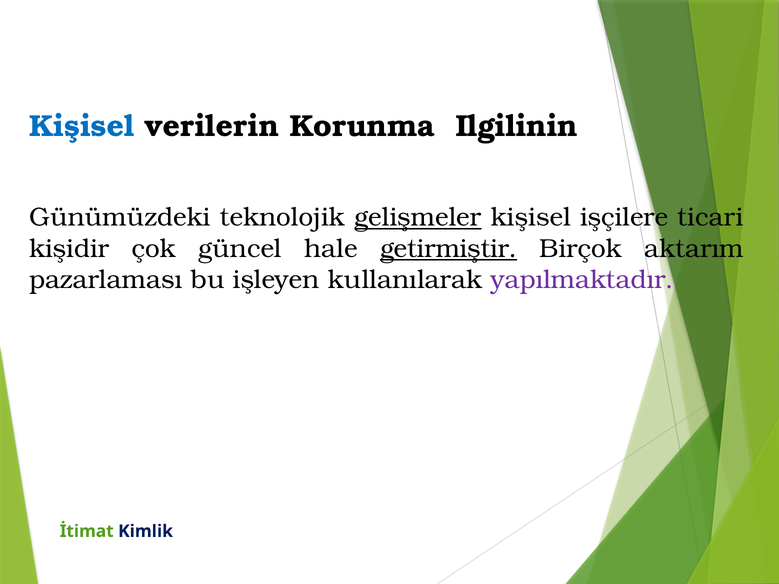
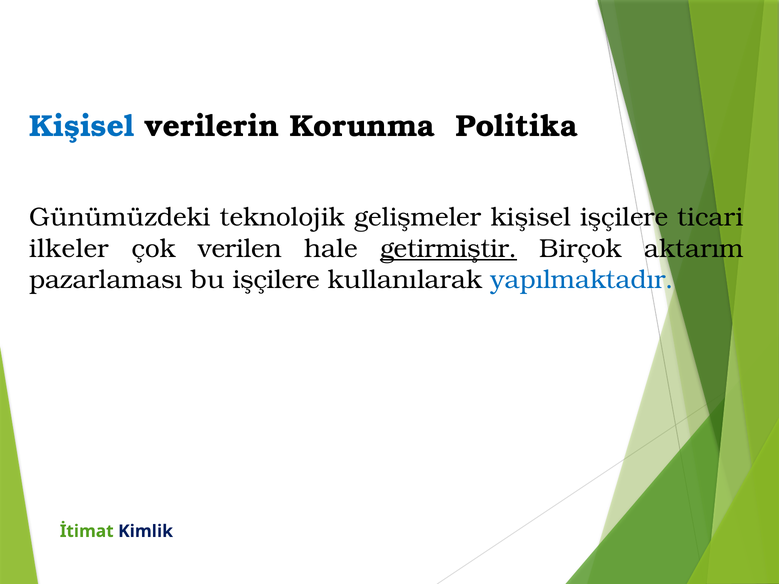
Ilgilinin: Ilgilinin -> Politika
gelişmeler underline: present -> none
kişidir: kişidir -> ilkeler
güncel: güncel -> verilen
bu işleyen: işleyen -> işçilere
yapılmaktadır colour: purple -> blue
